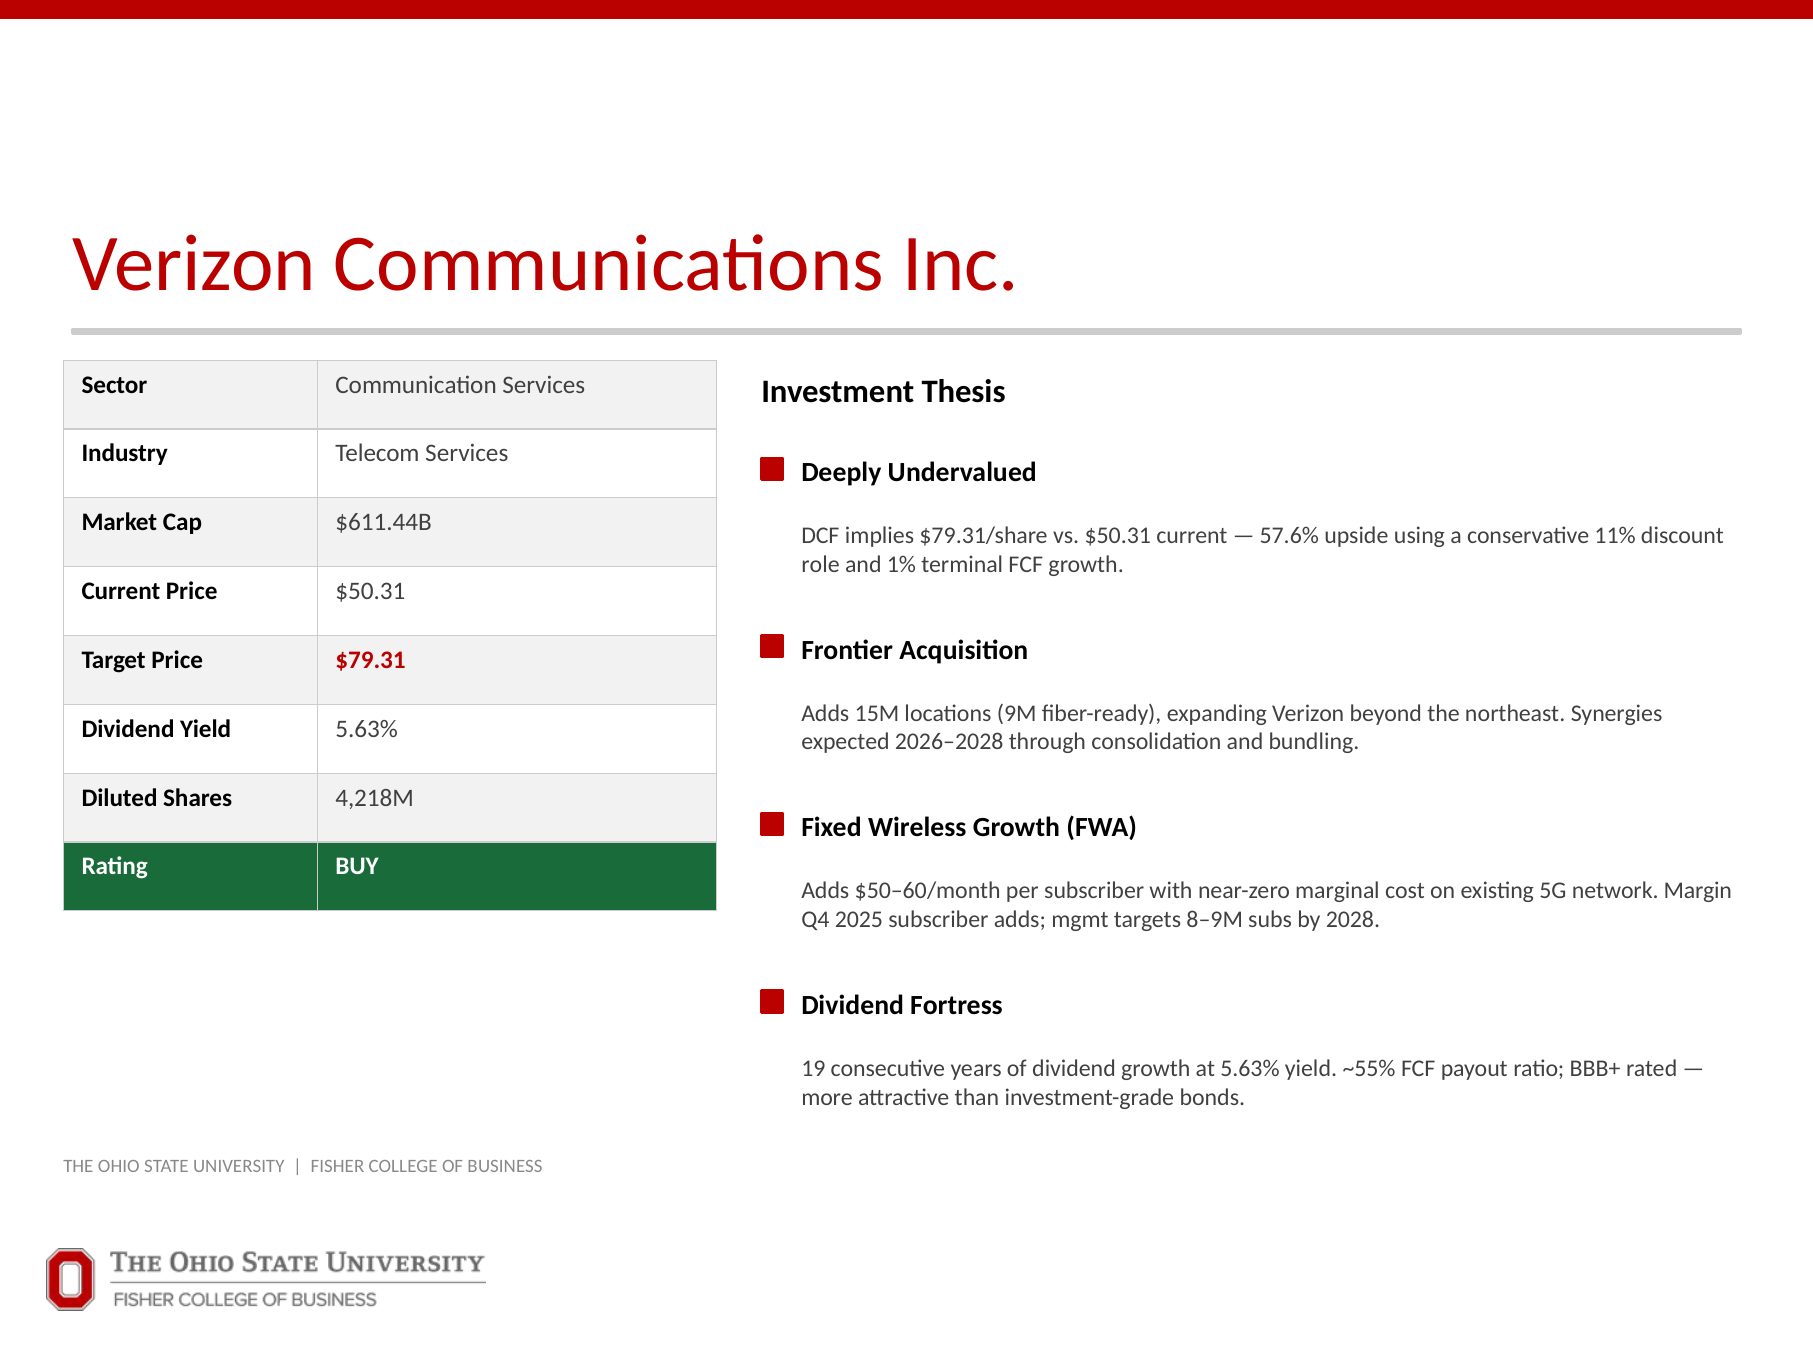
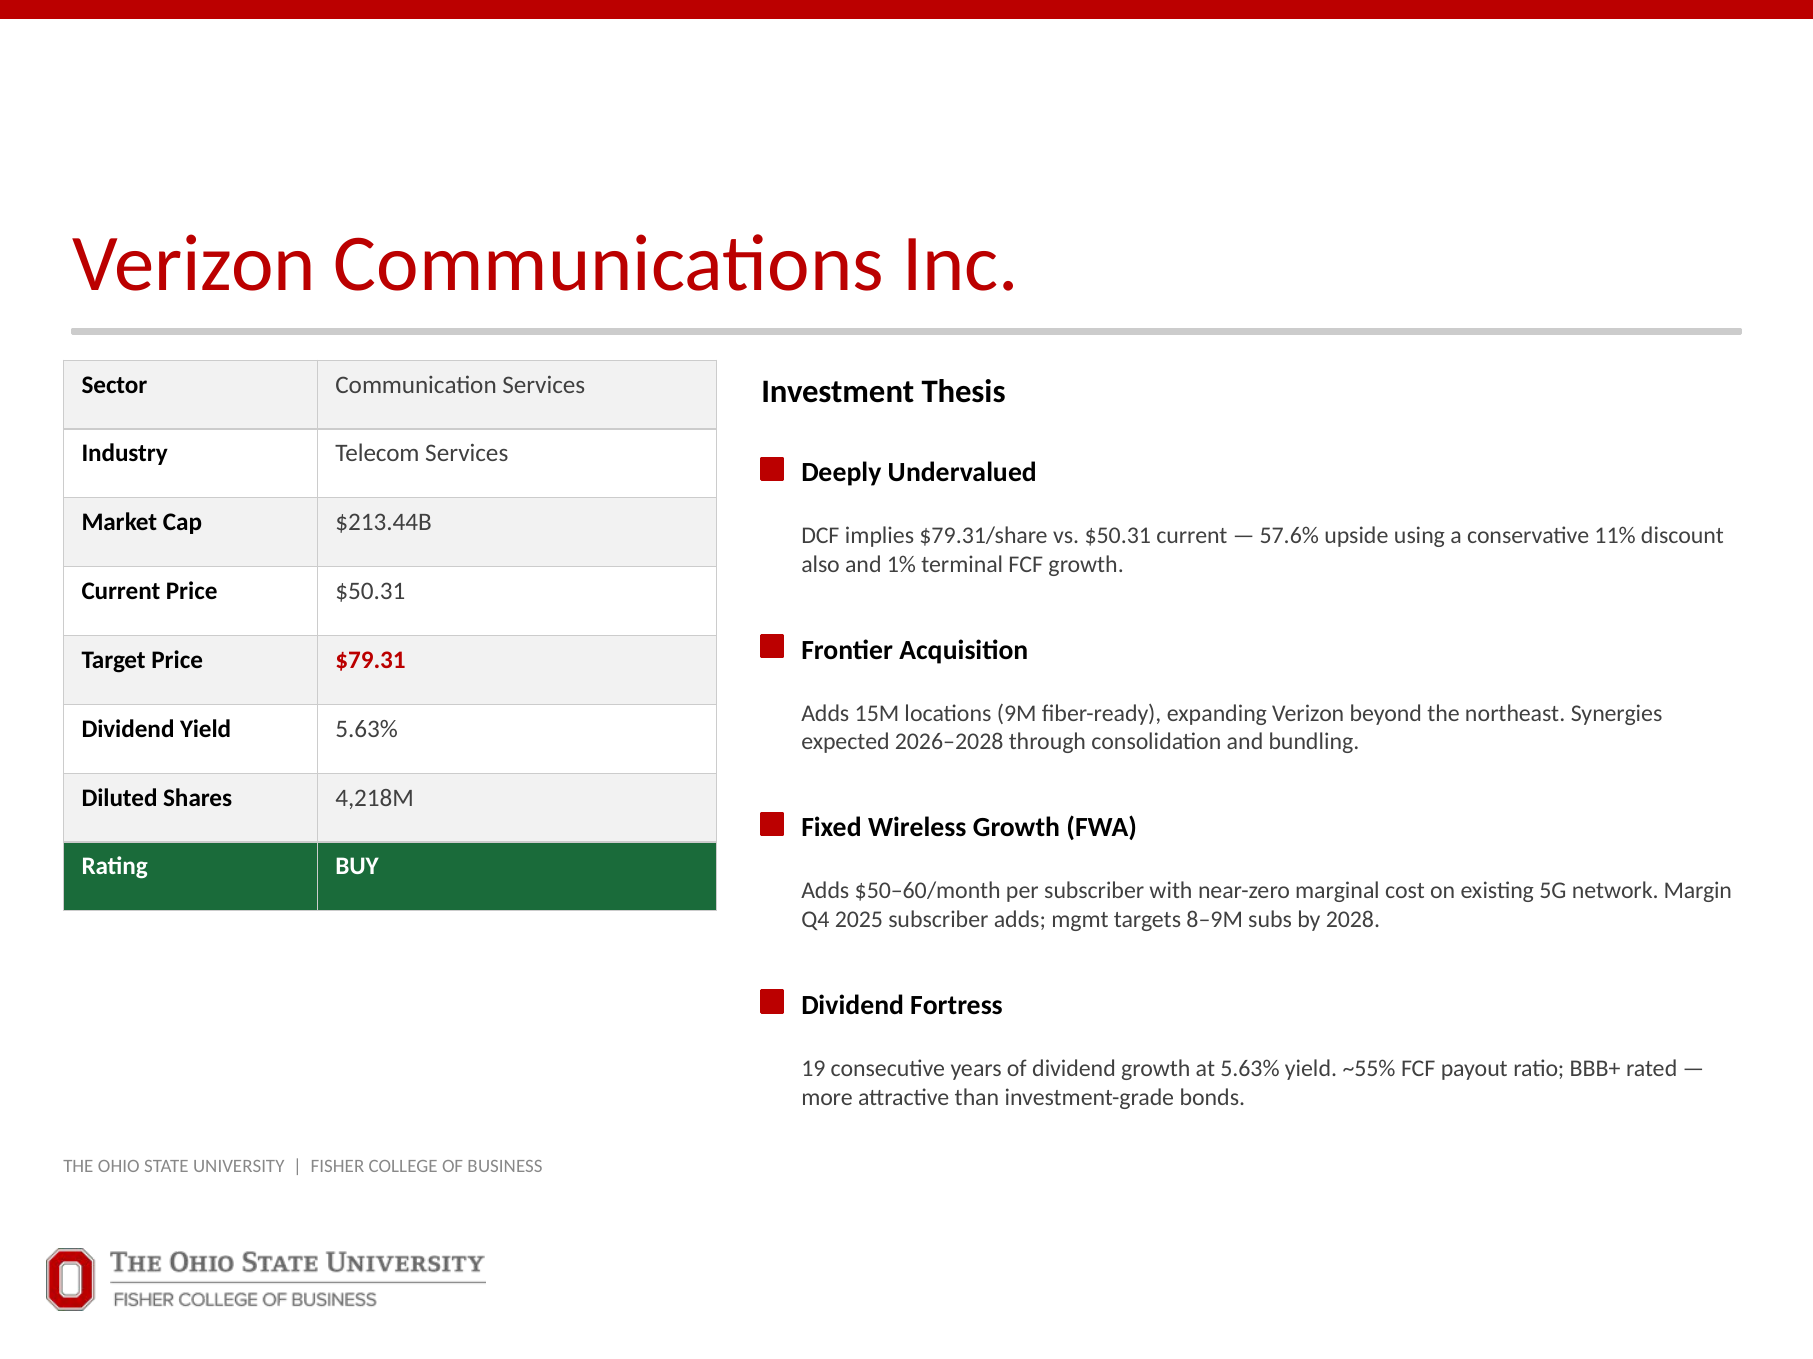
$611.44B: $611.44B -> $213.44B
role: role -> also
